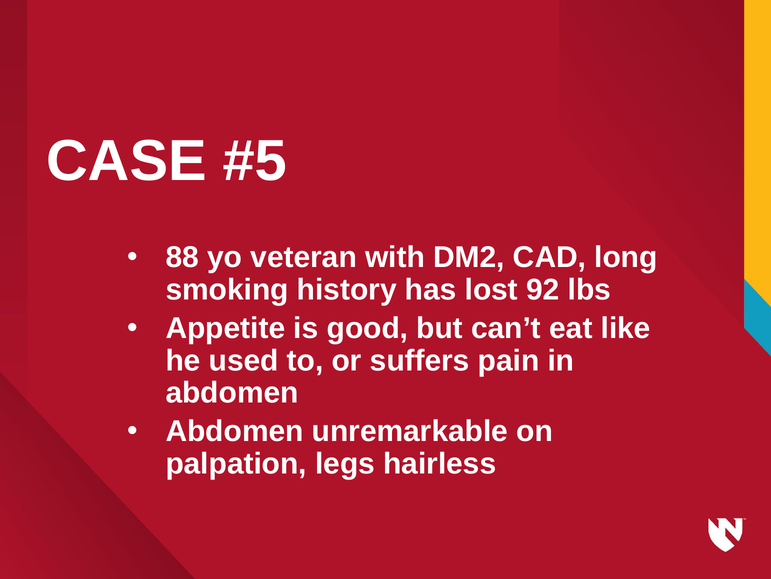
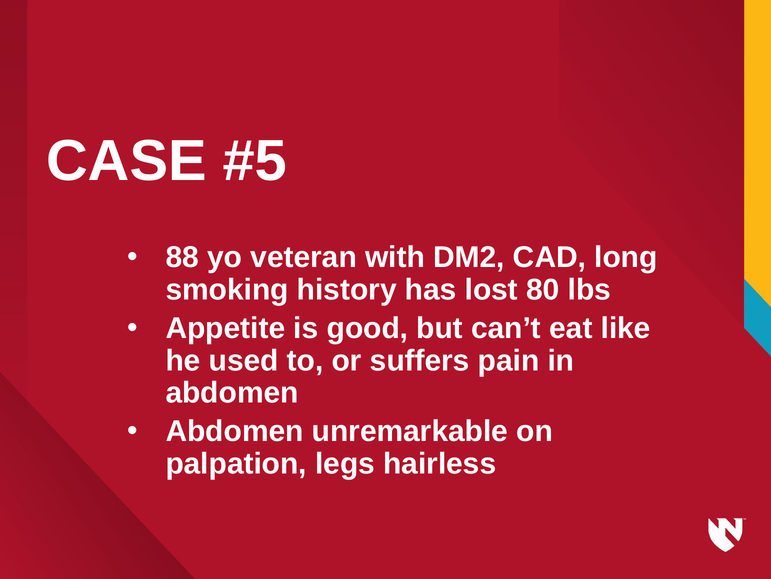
92: 92 -> 80
